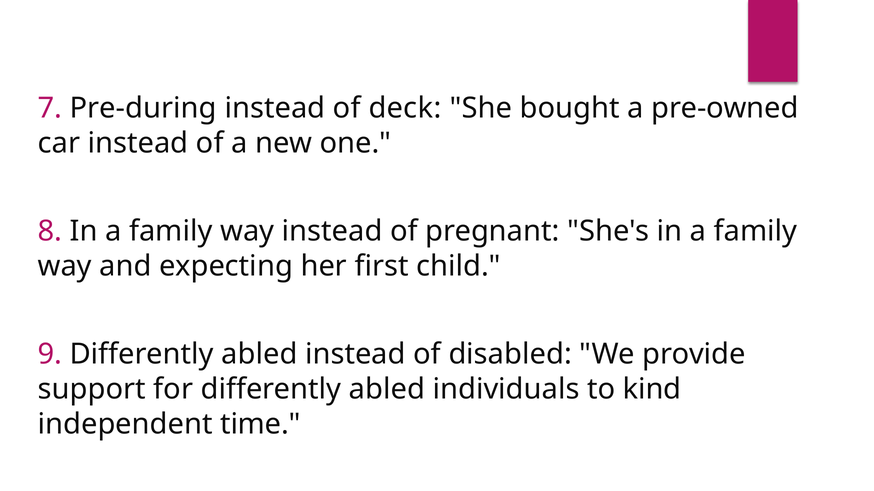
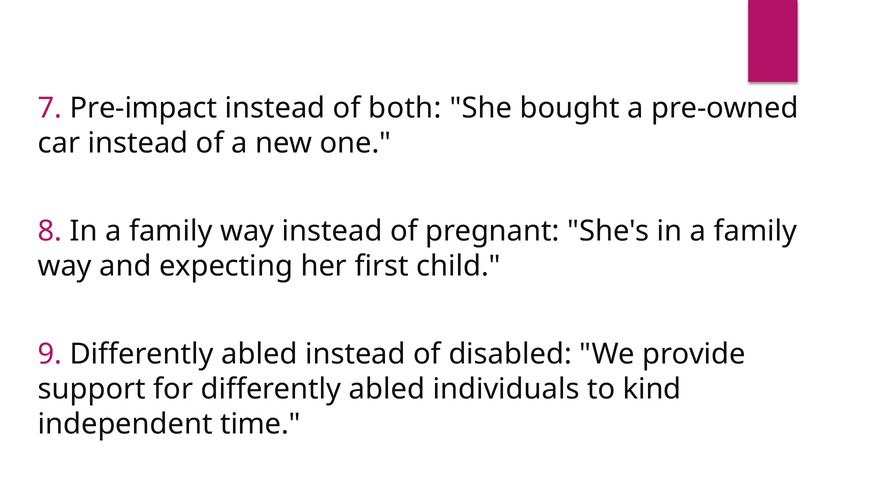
Pre-during: Pre-during -> Pre-impact
deck: deck -> both
